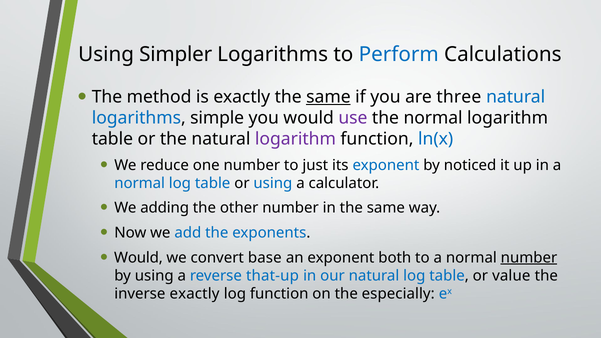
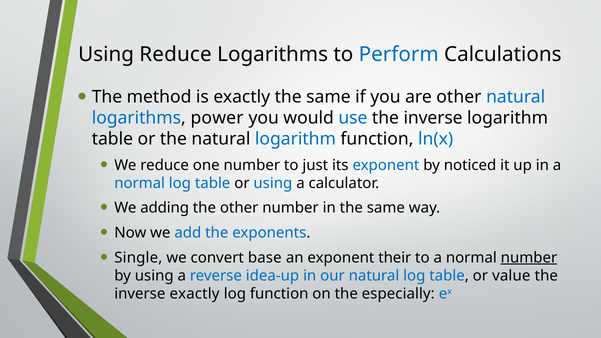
Using Simpler: Simpler -> Reduce
same at (328, 97) underline: present -> none
are three: three -> other
simple: simple -> power
use colour: purple -> blue
normal at (433, 118): normal -> inverse
logarithm at (295, 139) colour: purple -> blue
Would at (138, 258): Would -> Single
both: both -> their
that-up: that-up -> idea-up
